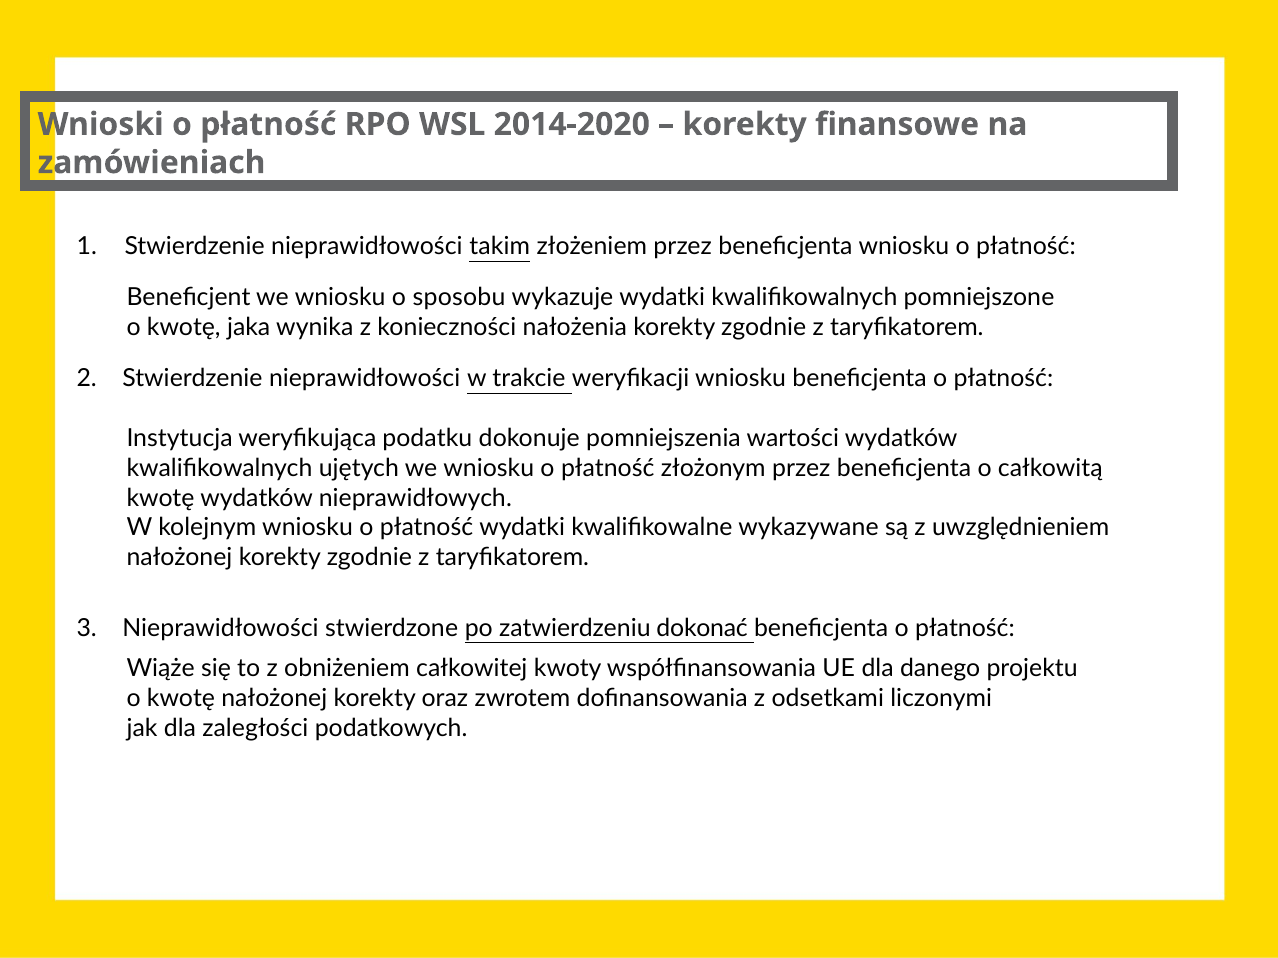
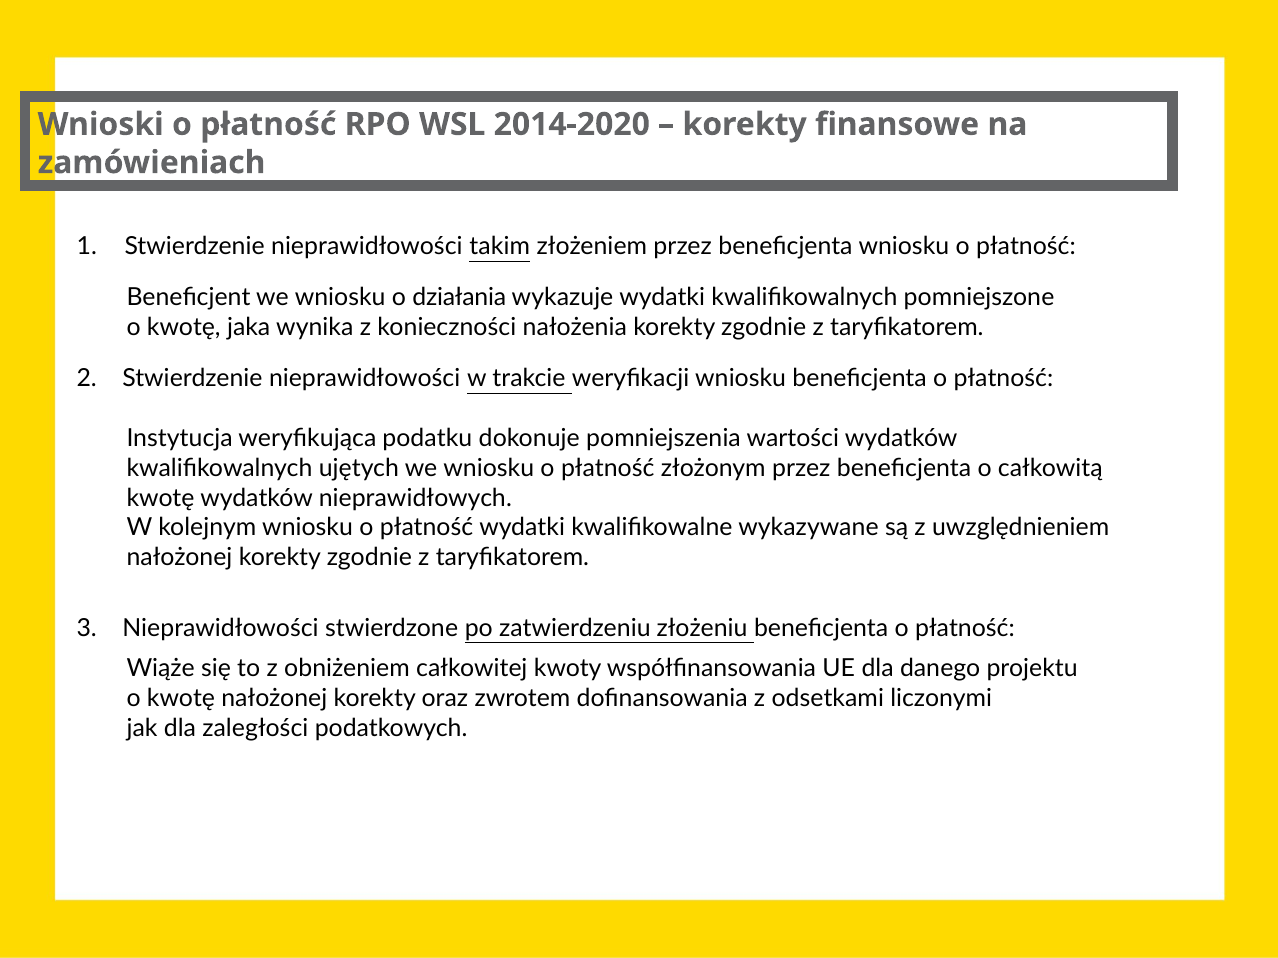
sposobu: sposobu -> działania
dokonać: dokonać -> złożeniu
